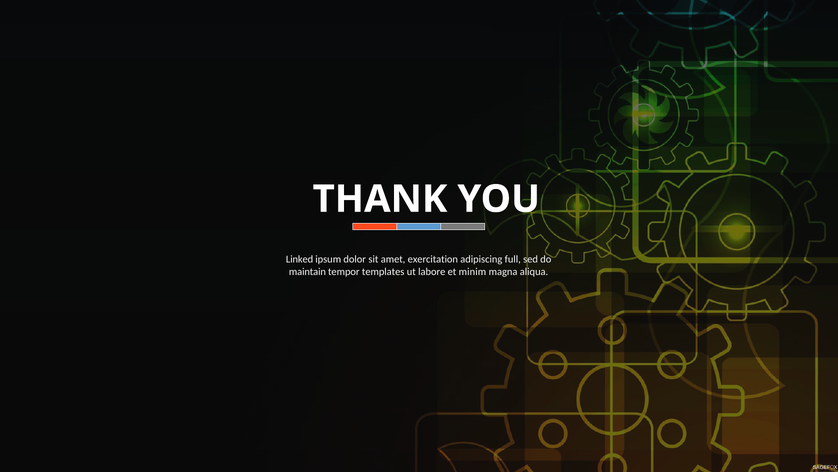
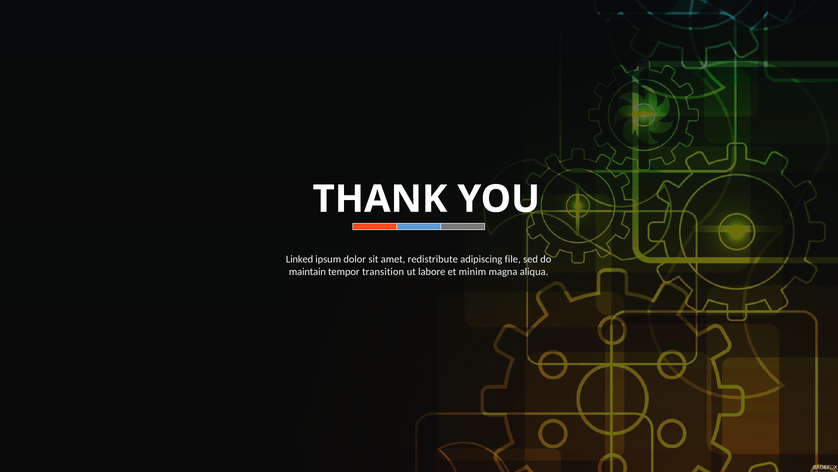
exercitation: exercitation -> redistribute
full: full -> file
templates: templates -> transition
